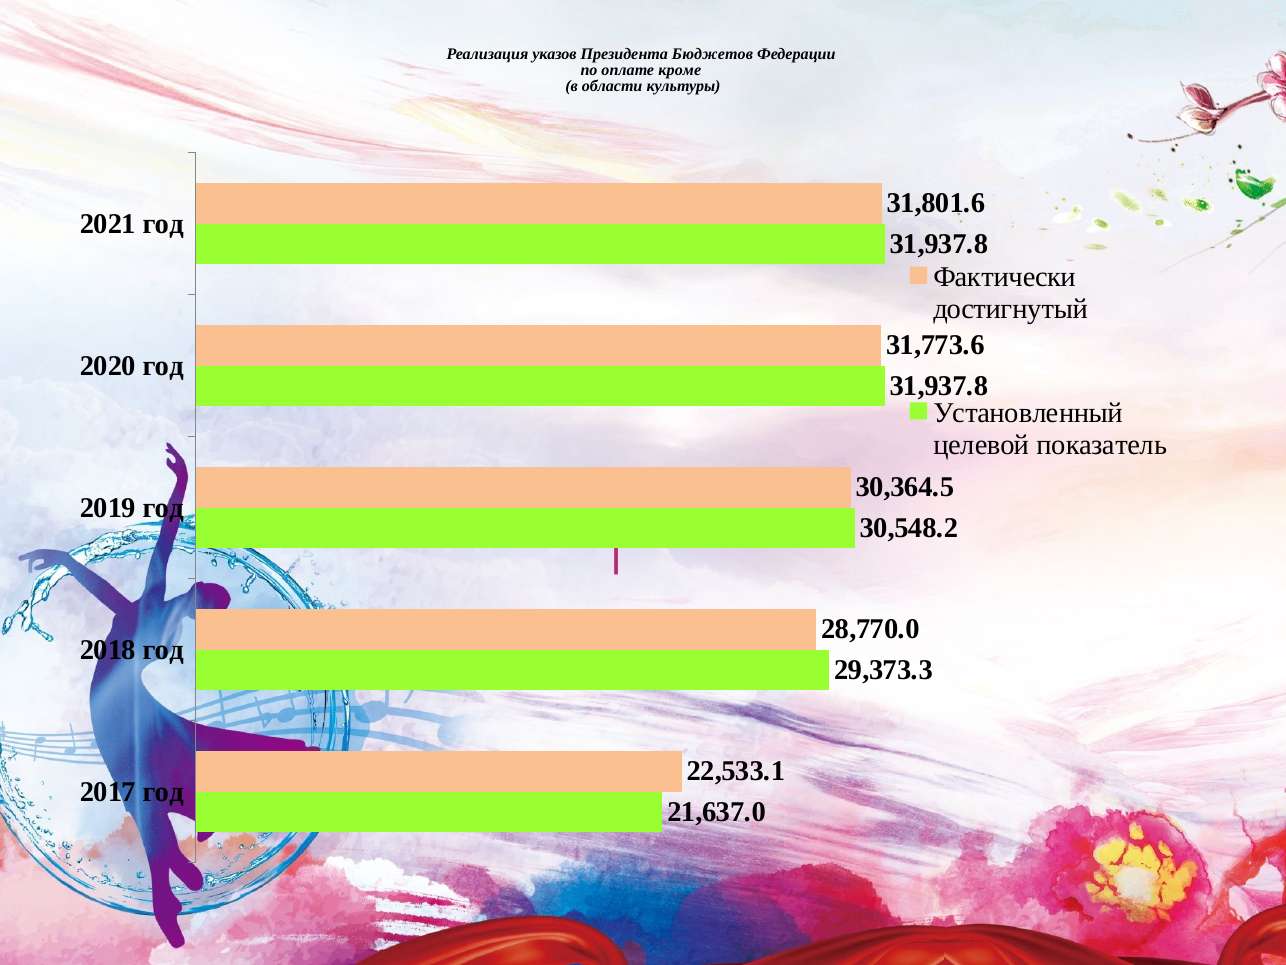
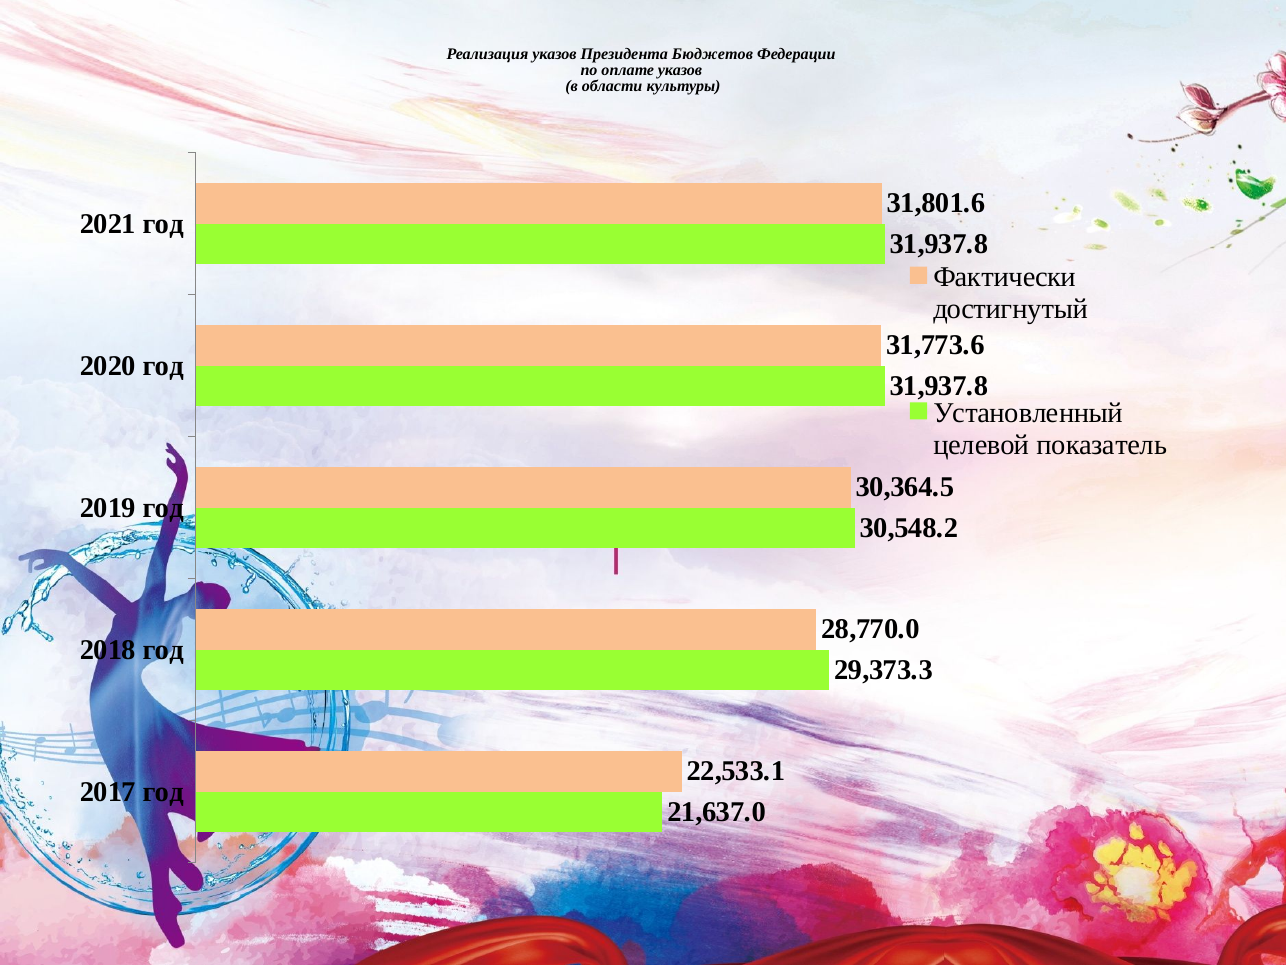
оплате кроме: кроме -> указов
